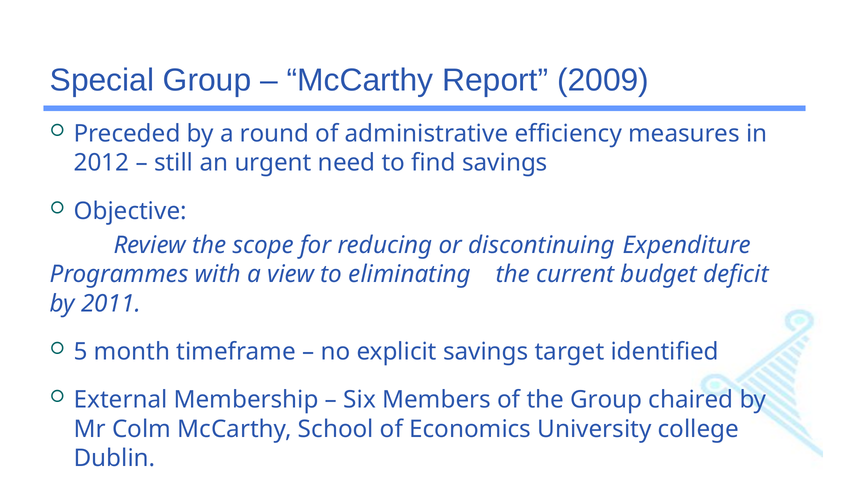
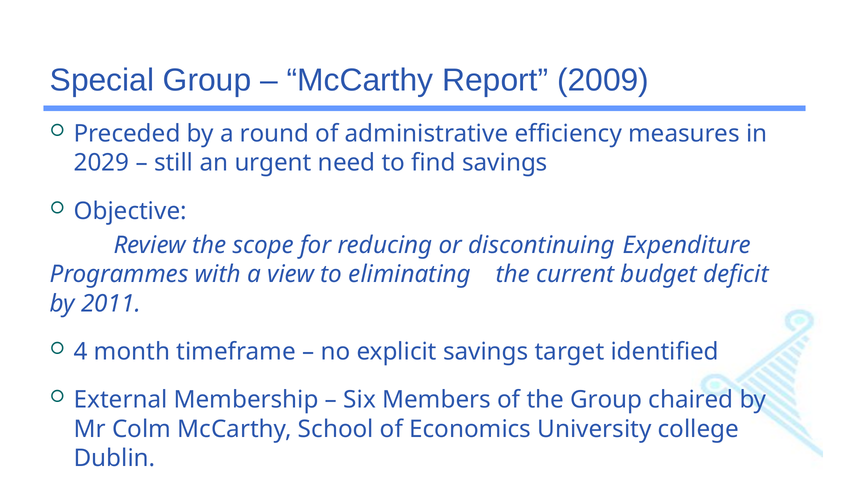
2012: 2012 -> 2029
5: 5 -> 4
